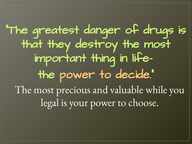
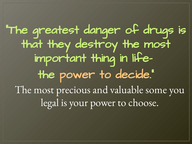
while: while -> some
